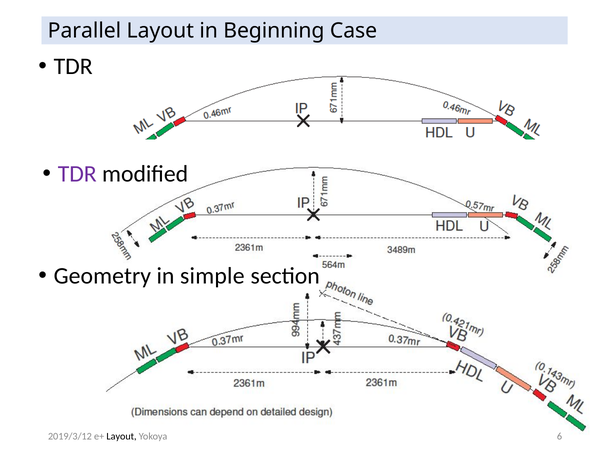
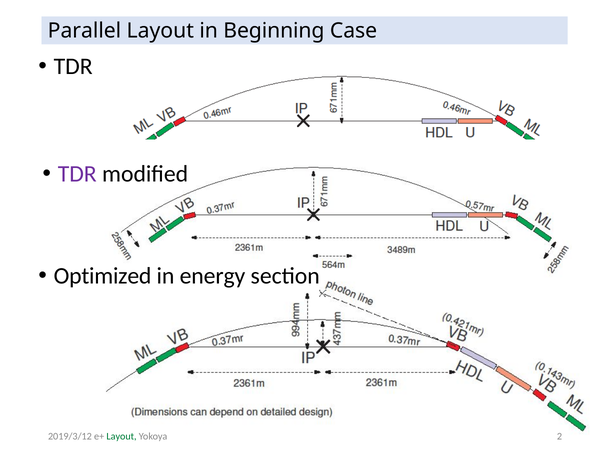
Geometry: Geometry -> Optimized
simple: simple -> energy
Layout at (122, 437) colour: black -> green
6: 6 -> 2
